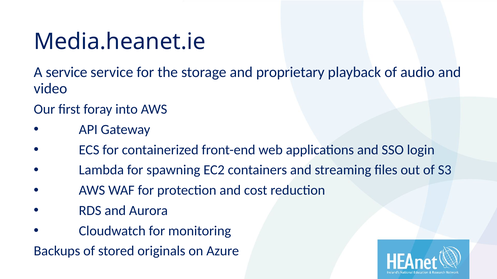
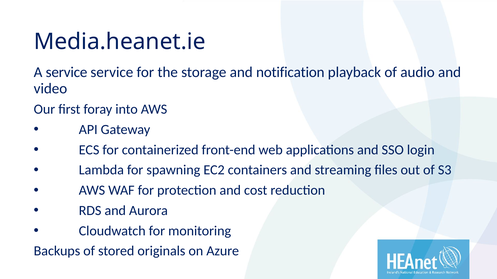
proprietary: proprietary -> notification
